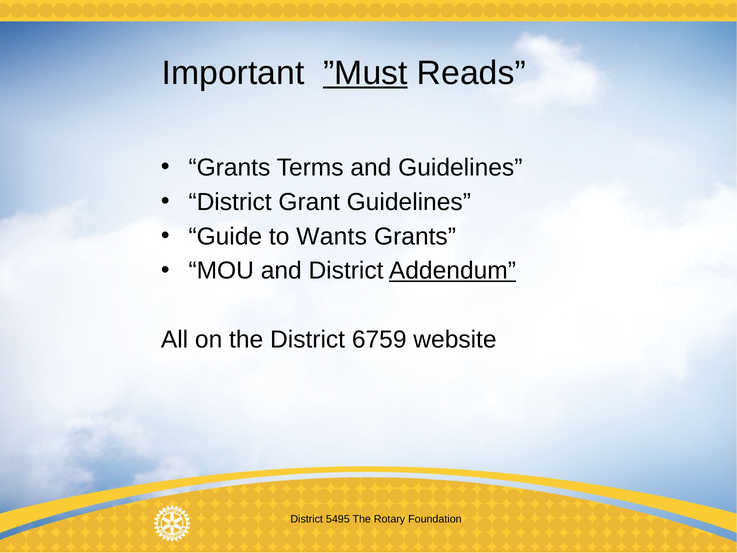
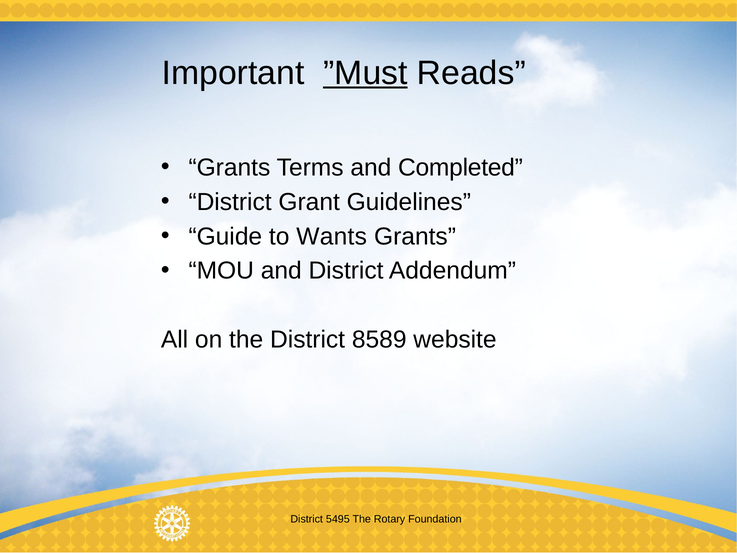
and Guidelines: Guidelines -> Completed
Addendum underline: present -> none
6759: 6759 -> 8589
